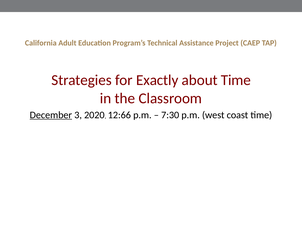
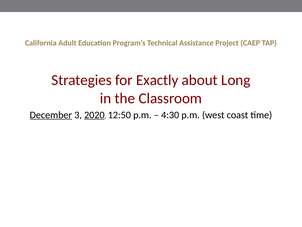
about Time: Time -> Long
2020 underline: none -> present
12:66: 12:66 -> 12:50
7:30: 7:30 -> 4:30
